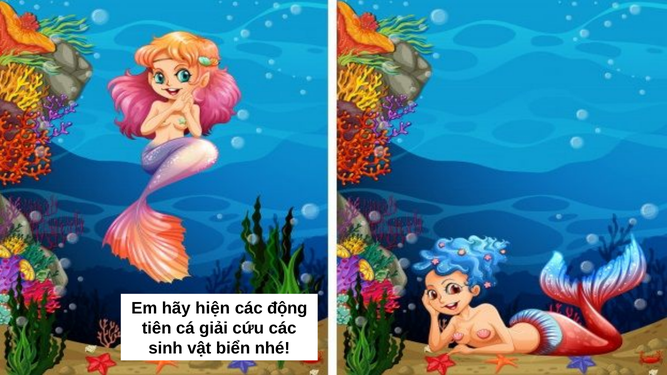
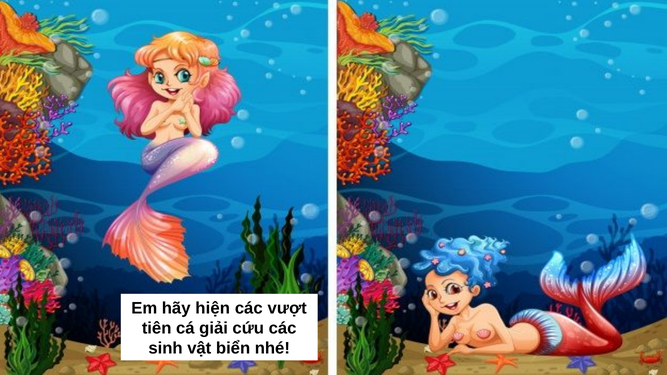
động: động -> vượt
